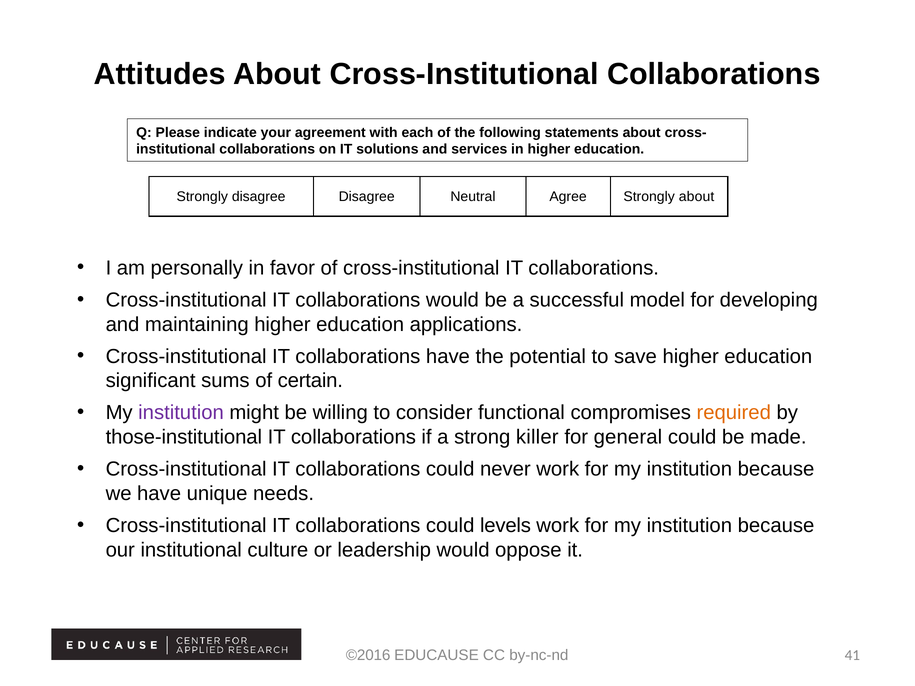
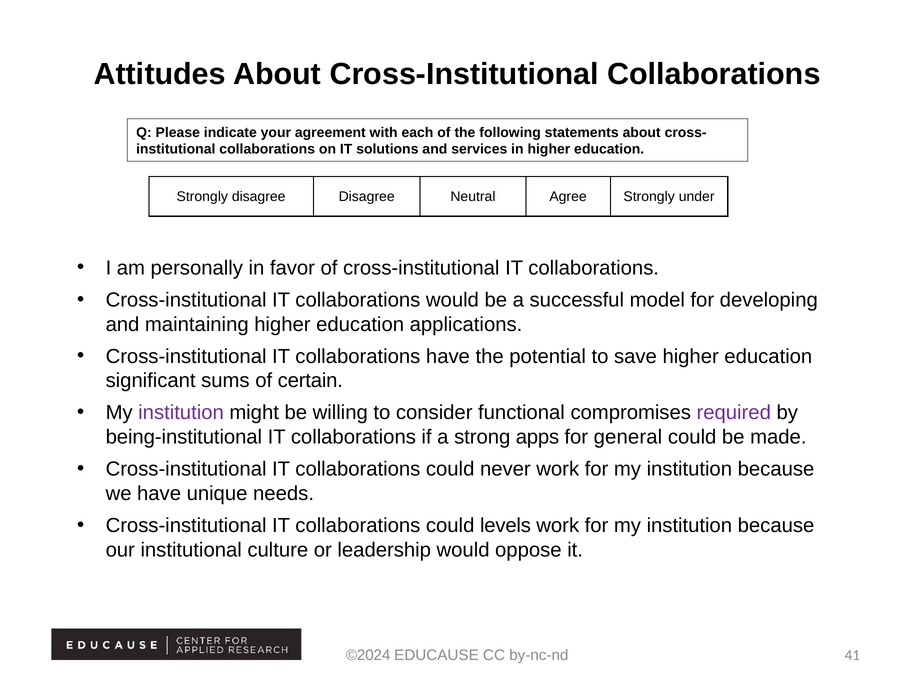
Strongly about: about -> under
required colour: orange -> purple
those-institutional: those-institutional -> being-institutional
killer: killer -> apps
©2016: ©2016 -> ©2024
